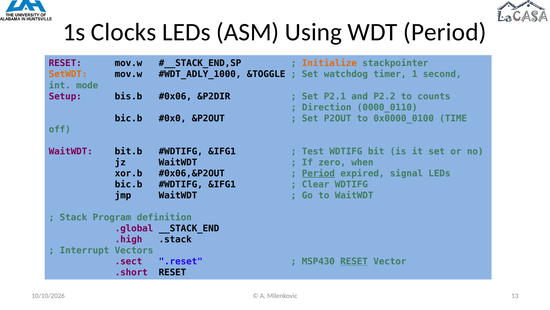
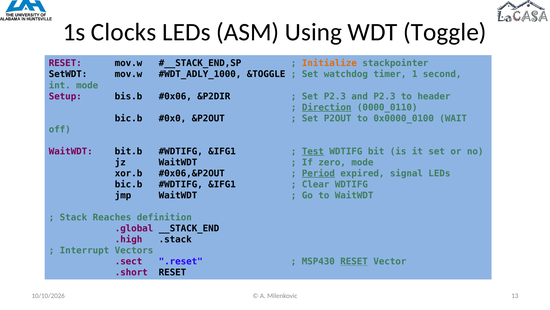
WDT Period: Period -> Toggle
SetWDT colour: orange -> black
Set P2.1: P2.1 -> P2.3
and P2.2: P2.2 -> P2.3
counts: counts -> header
Direction underline: none -> present
TIME: TIME -> WAIT
Test underline: none -> present
zero when: when -> mode
Program: Program -> Reaches
